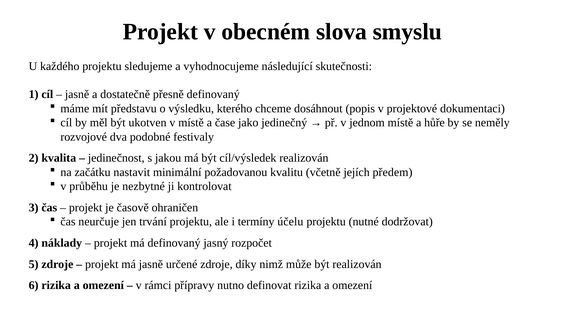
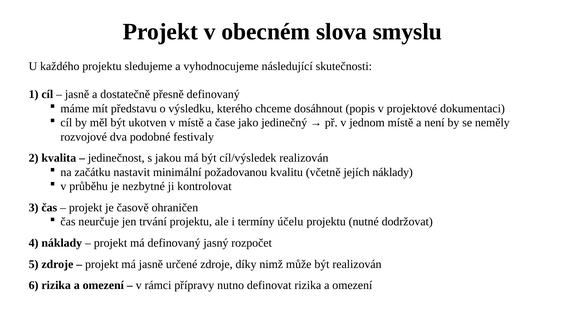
hůře: hůře -> není
jejích předem: předem -> náklady
